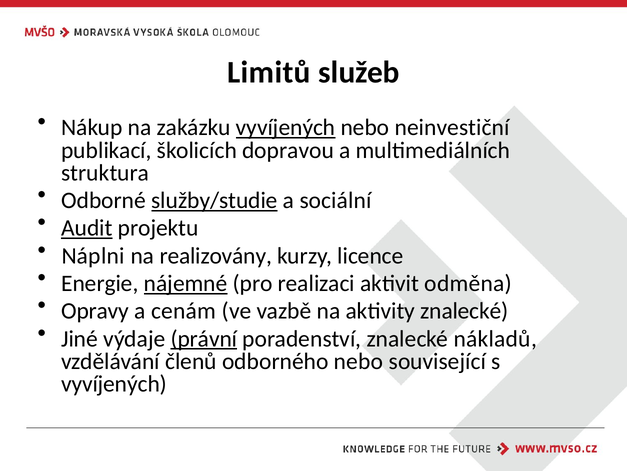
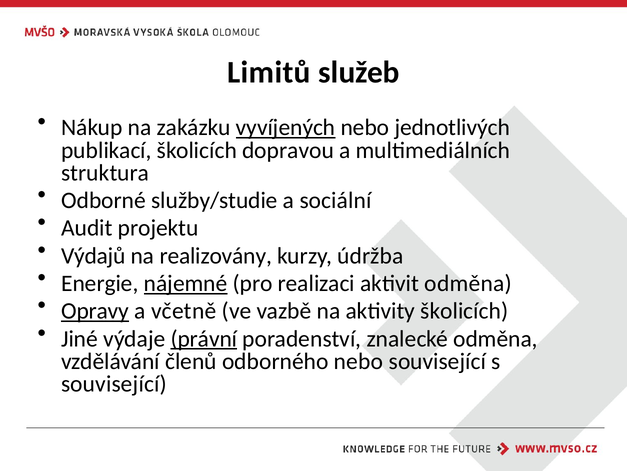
neinvestiční: neinvestiční -> jednotlivých
služby/studie underline: present -> none
Audit underline: present -> none
Náplni: Náplni -> Výdajů
licence: licence -> údržba
Opravy underline: none -> present
cenám: cenám -> včetně
aktivity znalecké: znalecké -> školicích
znalecké nákladů: nákladů -> odměna
vyvíjených at (114, 383): vyvíjených -> související
